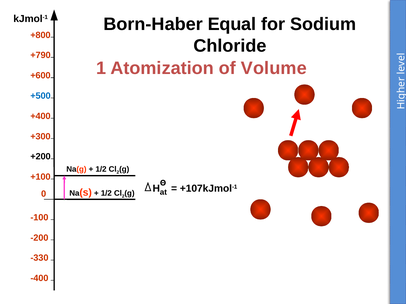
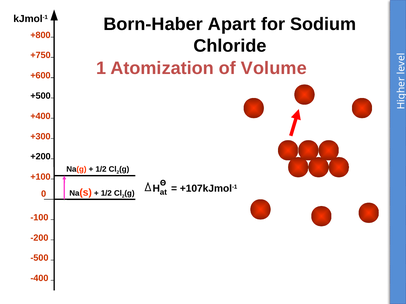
Equal: Equal -> Apart
+790: +790 -> +750
+500 colour: blue -> black
-330: -330 -> -500
